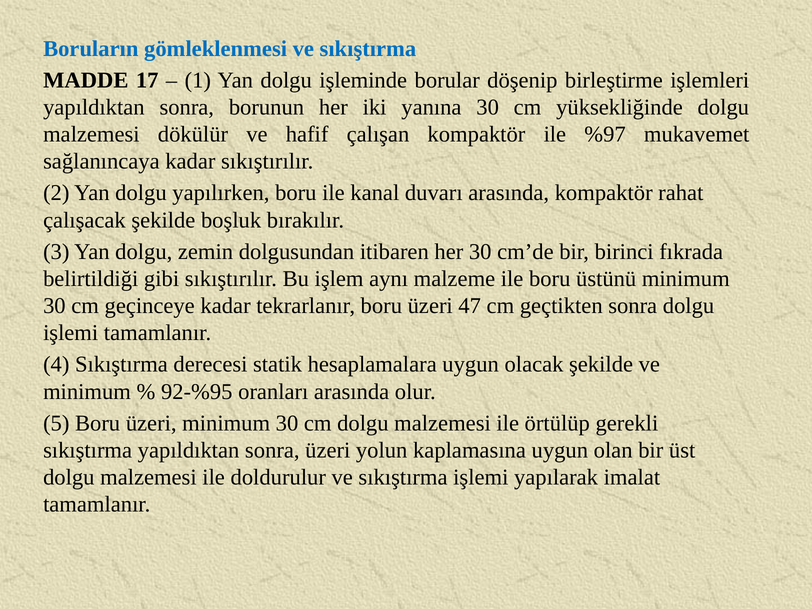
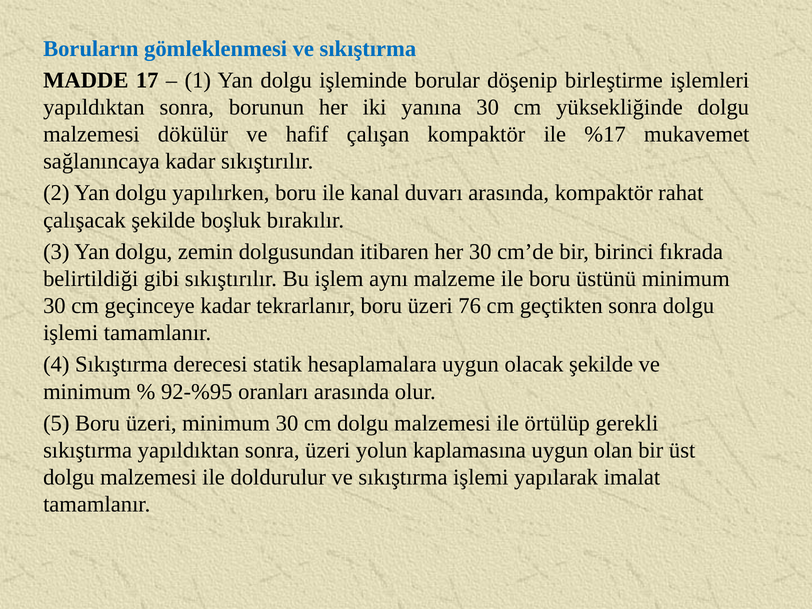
%97: %97 -> %17
47: 47 -> 76
